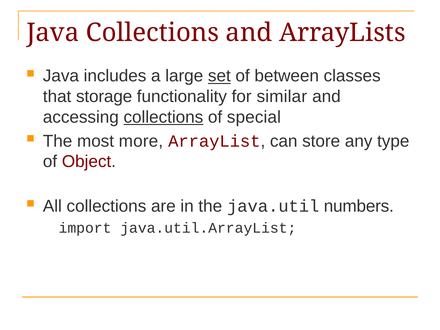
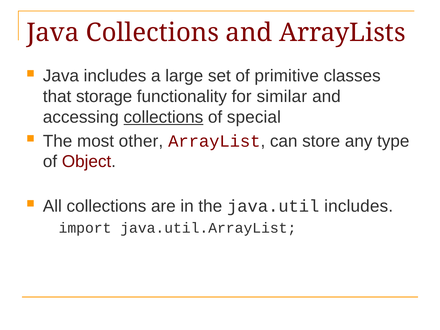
set underline: present -> none
between: between -> primitive
more: more -> other
java.util numbers: numbers -> includes
